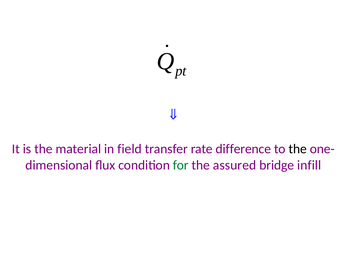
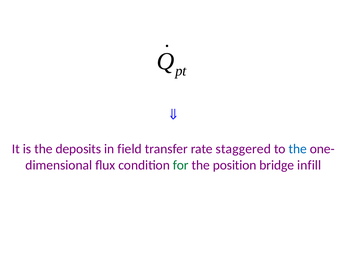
material: material -> deposits
difference: difference -> staggered
the at (298, 149) colour: black -> blue
assured: assured -> position
